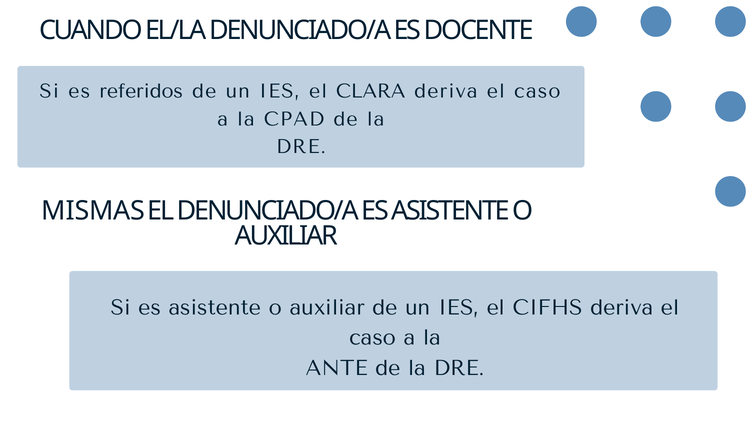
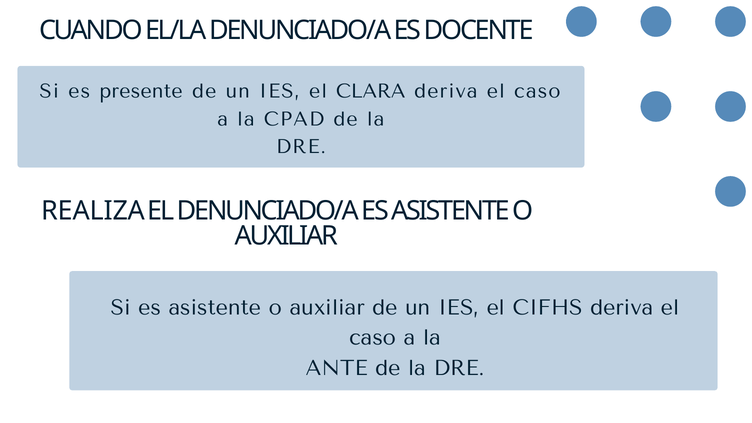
referidos: referidos -> presente
MISMAS: MISMAS -> REALIZA
